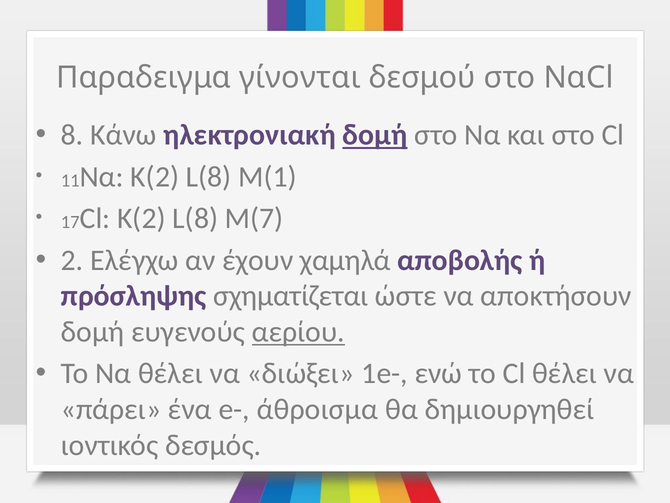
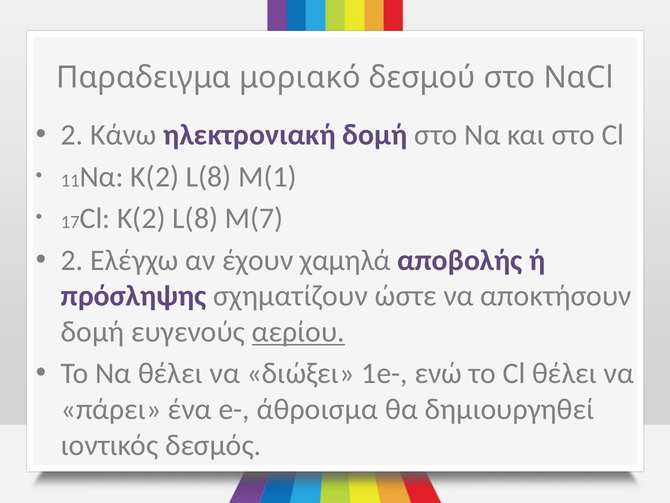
γίνονται: γίνονται -> μοριακό
8 at (72, 135): 8 -> 2
δομή at (375, 135) underline: present -> none
σχηματίζεται: σχηματίζεται -> σχηματίζουν
